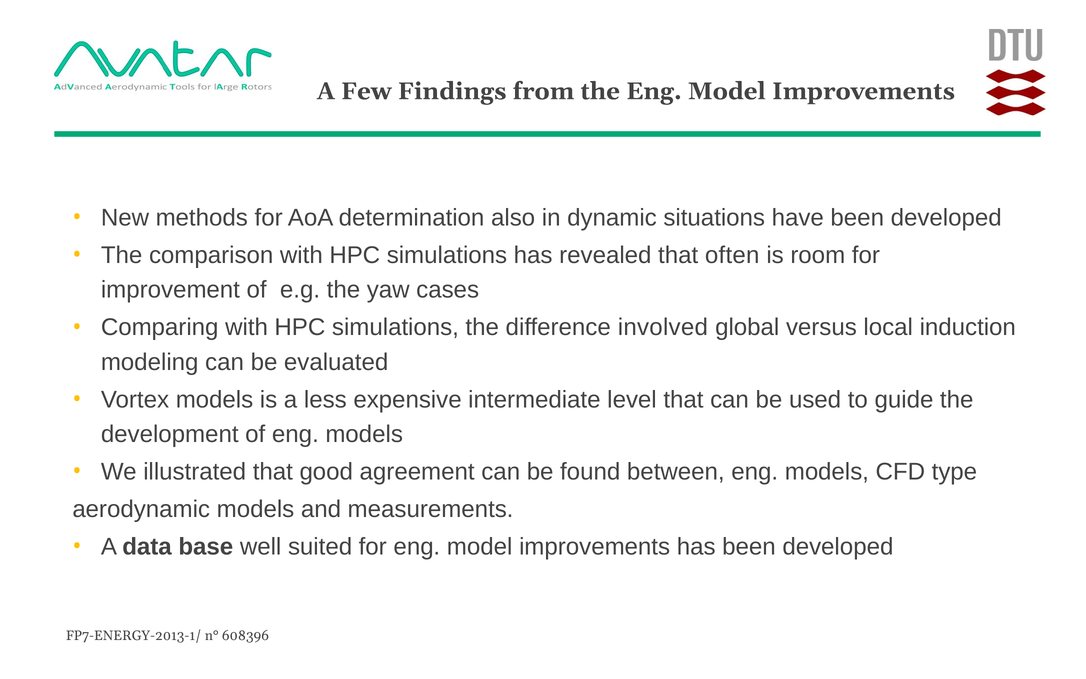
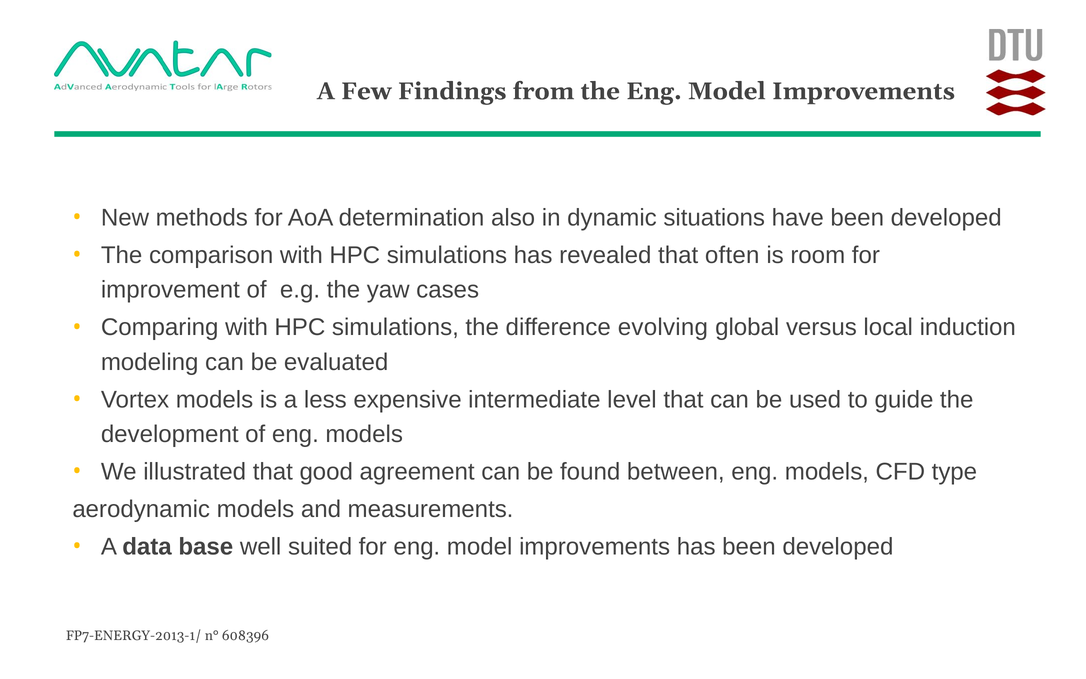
involved: involved -> evolving
